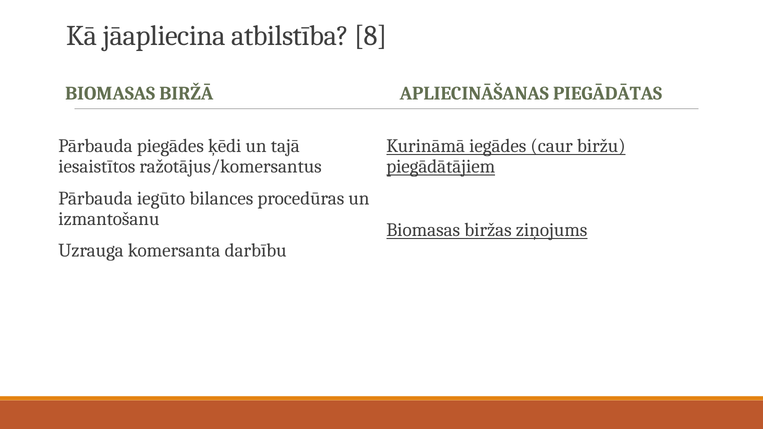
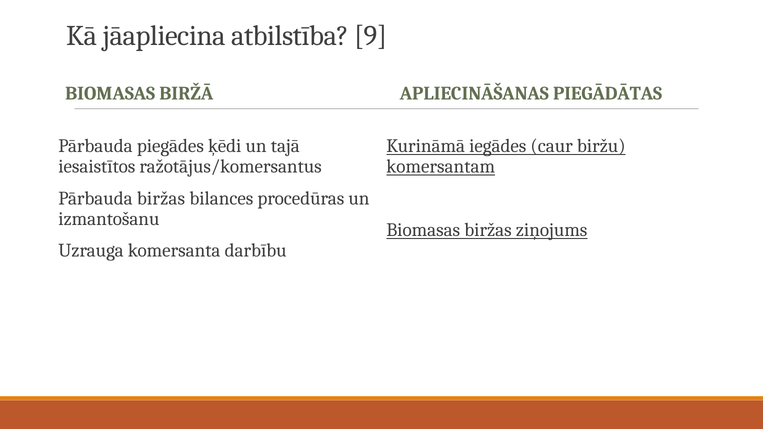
8: 8 -> 9
piegādātājiem: piegādātājiem -> komersantam
Pārbauda iegūto: iegūto -> biržas
